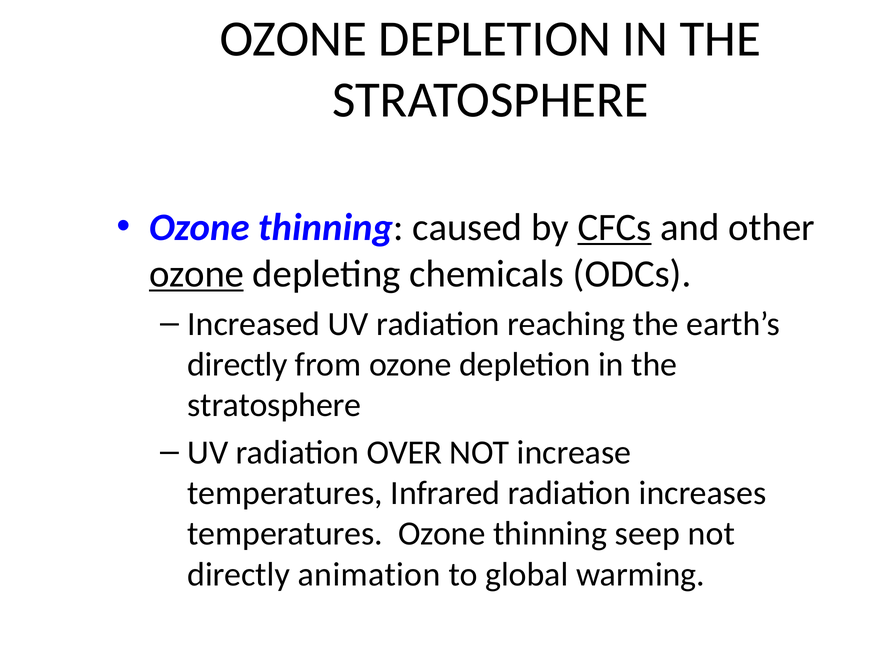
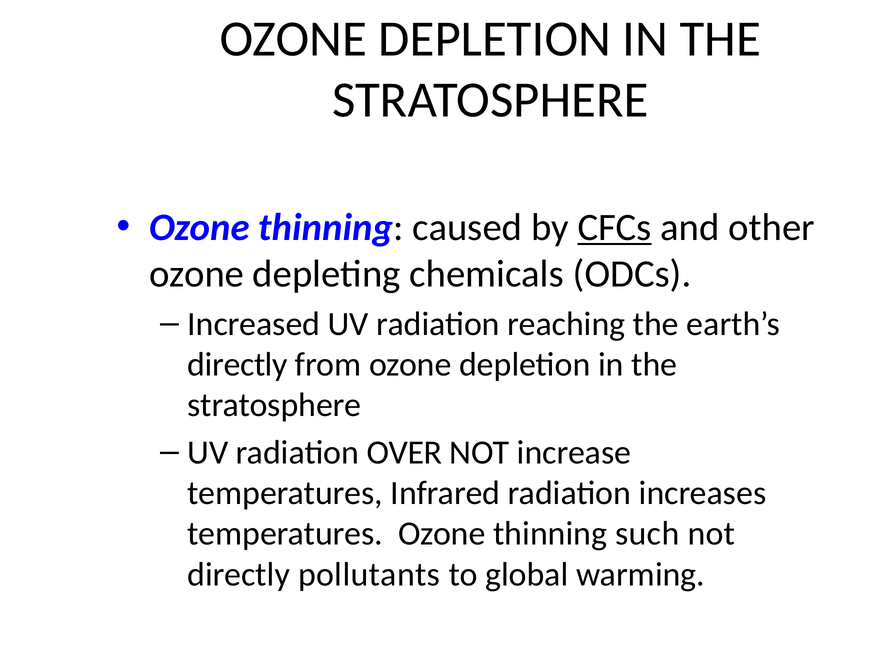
ozone at (197, 274) underline: present -> none
seep: seep -> such
animation: animation -> pollutants
